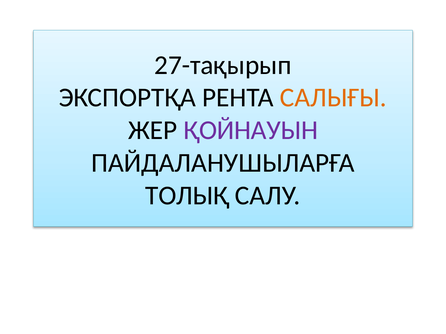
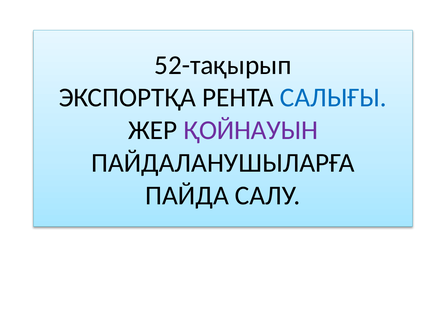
27-тақырып: 27-тақырып -> 52-тақырып
САЛЫҒЫ colour: orange -> blue
ТОЛЫҚ: ТОЛЫҚ -> ПАЙДА
